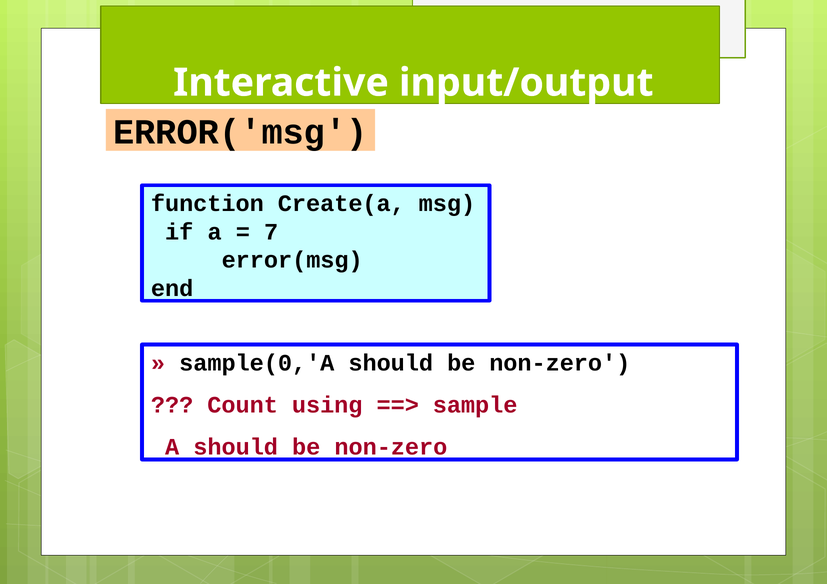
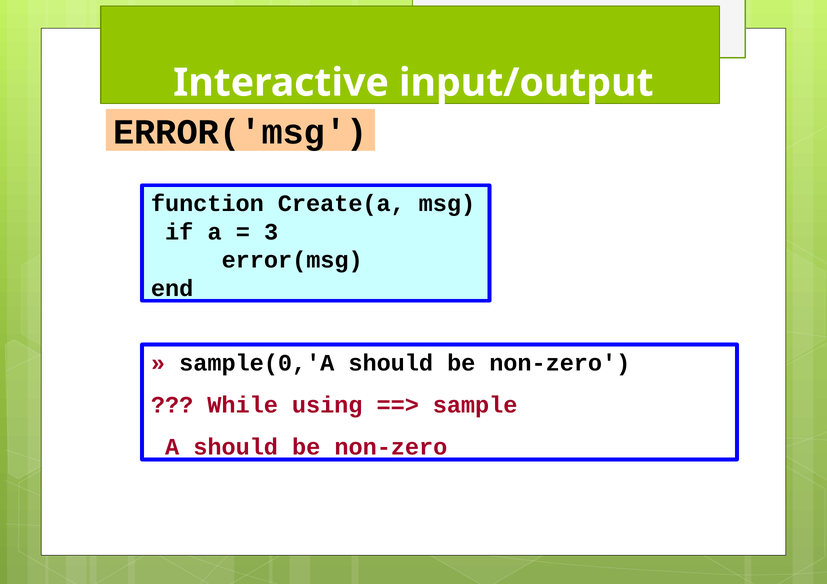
7: 7 -> 3
Count: Count -> While
